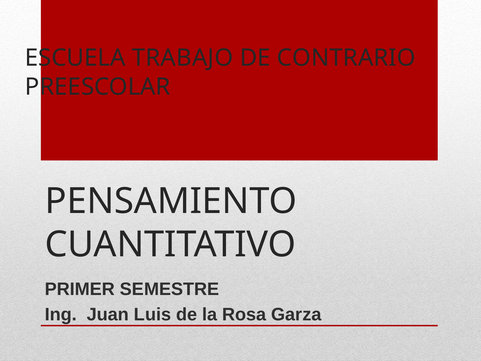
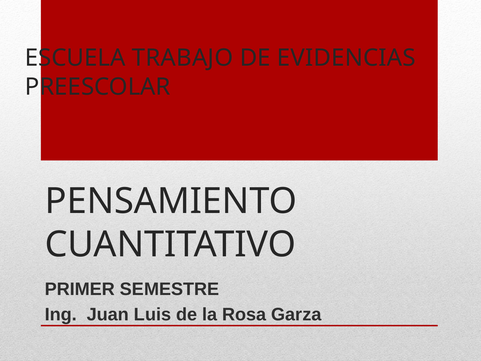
CONTRARIO: CONTRARIO -> EVIDENCIAS
